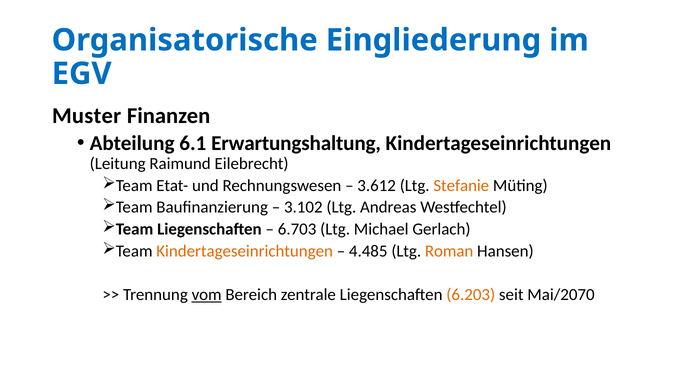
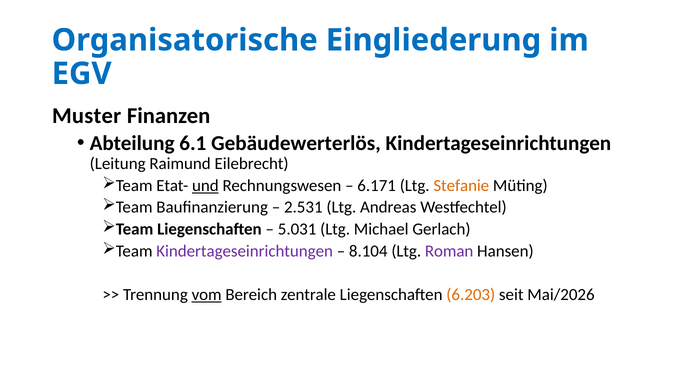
Erwartungshaltung: Erwartungshaltung -> Gebäudewerterlös
und underline: none -> present
3.612: 3.612 -> 6.171
3.102: 3.102 -> 2.531
6.703: 6.703 -> 5.031
Kindertageseinrichtungen at (245, 251) colour: orange -> purple
4.485: 4.485 -> 8.104
Roman colour: orange -> purple
Mai/2070: Mai/2070 -> Mai/2026
